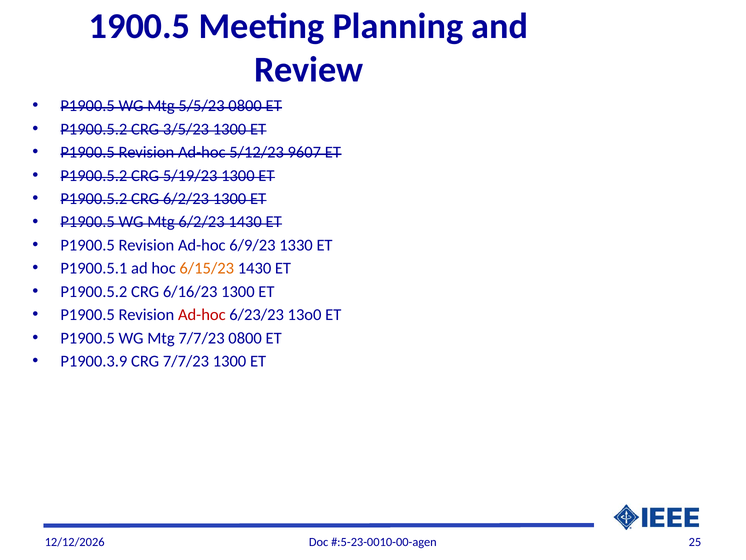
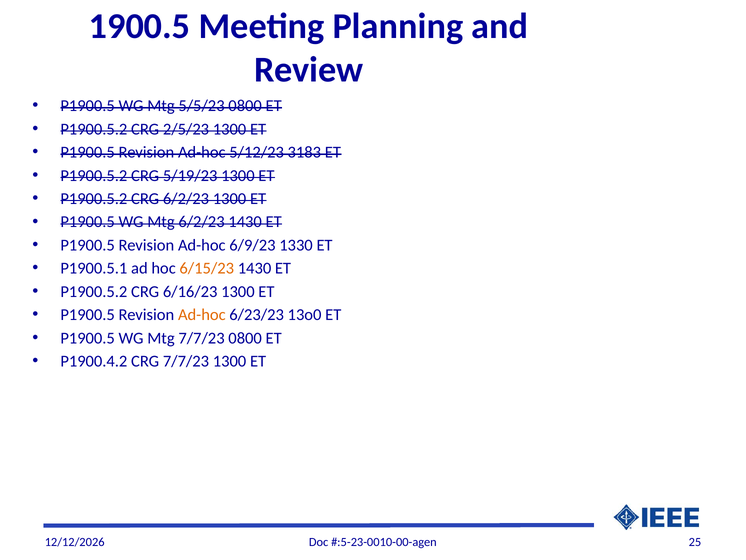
3/5/23: 3/5/23 -> 2/5/23
9607: 9607 -> 3183
Ad-hoc at (202, 315) colour: red -> orange
P1900.3.9: P1900.3.9 -> P1900.4.2
